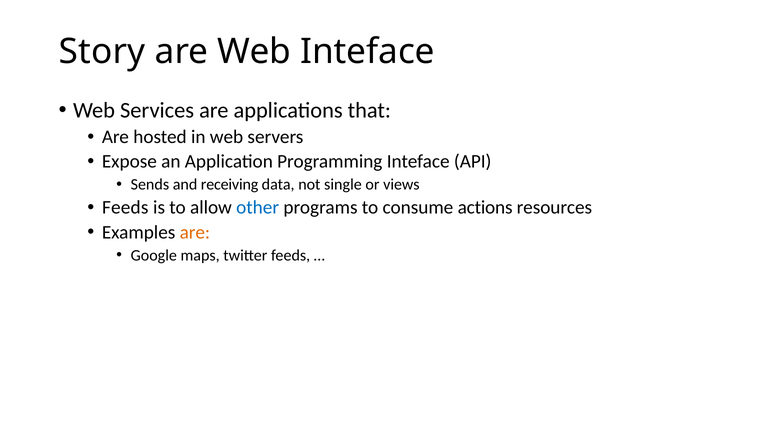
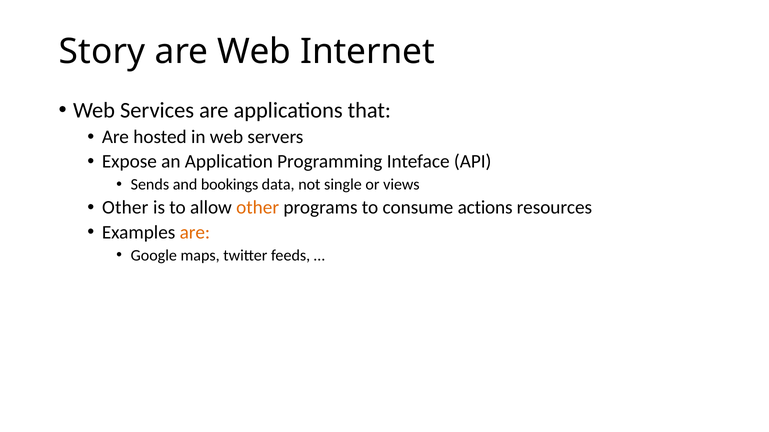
Web Inteface: Inteface -> Internet
receiving: receiving -> bookings
Feeds at (125, 208): Feeds -> Other
other at (258, 208) colour: blue -> orange
